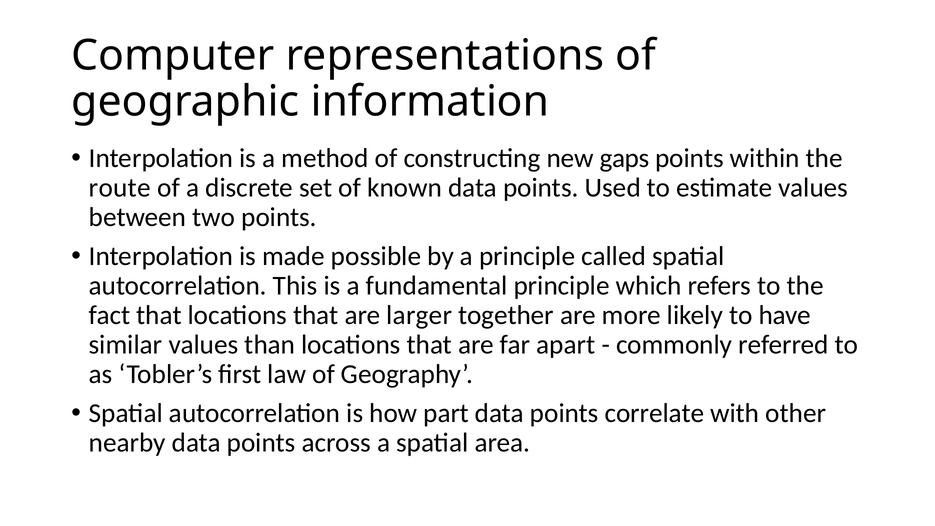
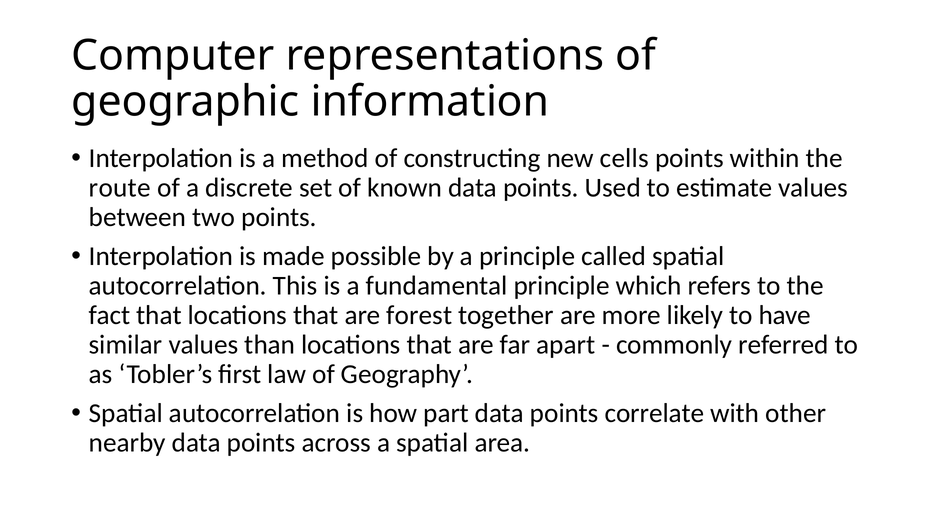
gaps: gaps -> cells
larger: larger -> forest
